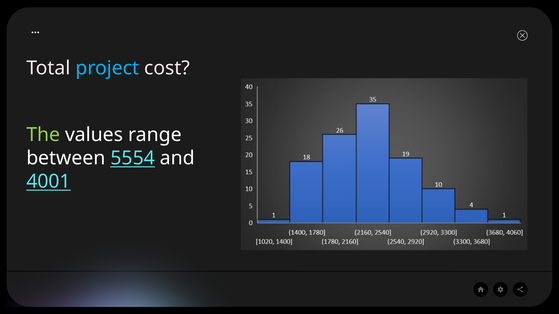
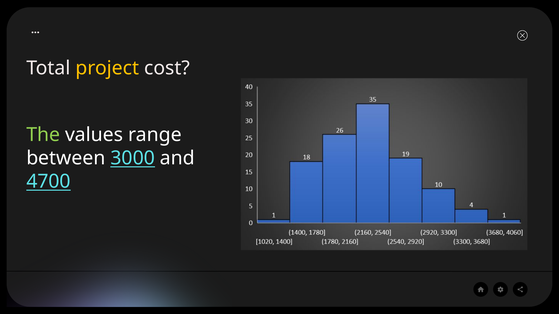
project colour: light blue -> yellow
5554: 5554 -> 3000
4001: 4001 -> 4700
